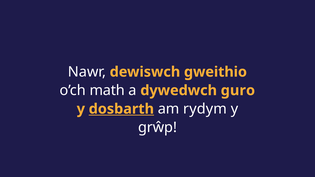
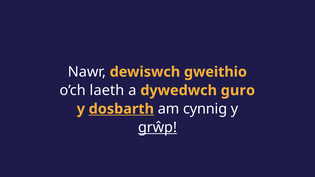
math: math -> laeth
rydym: rydym -> cynnig
grŵp underline: none -> present
